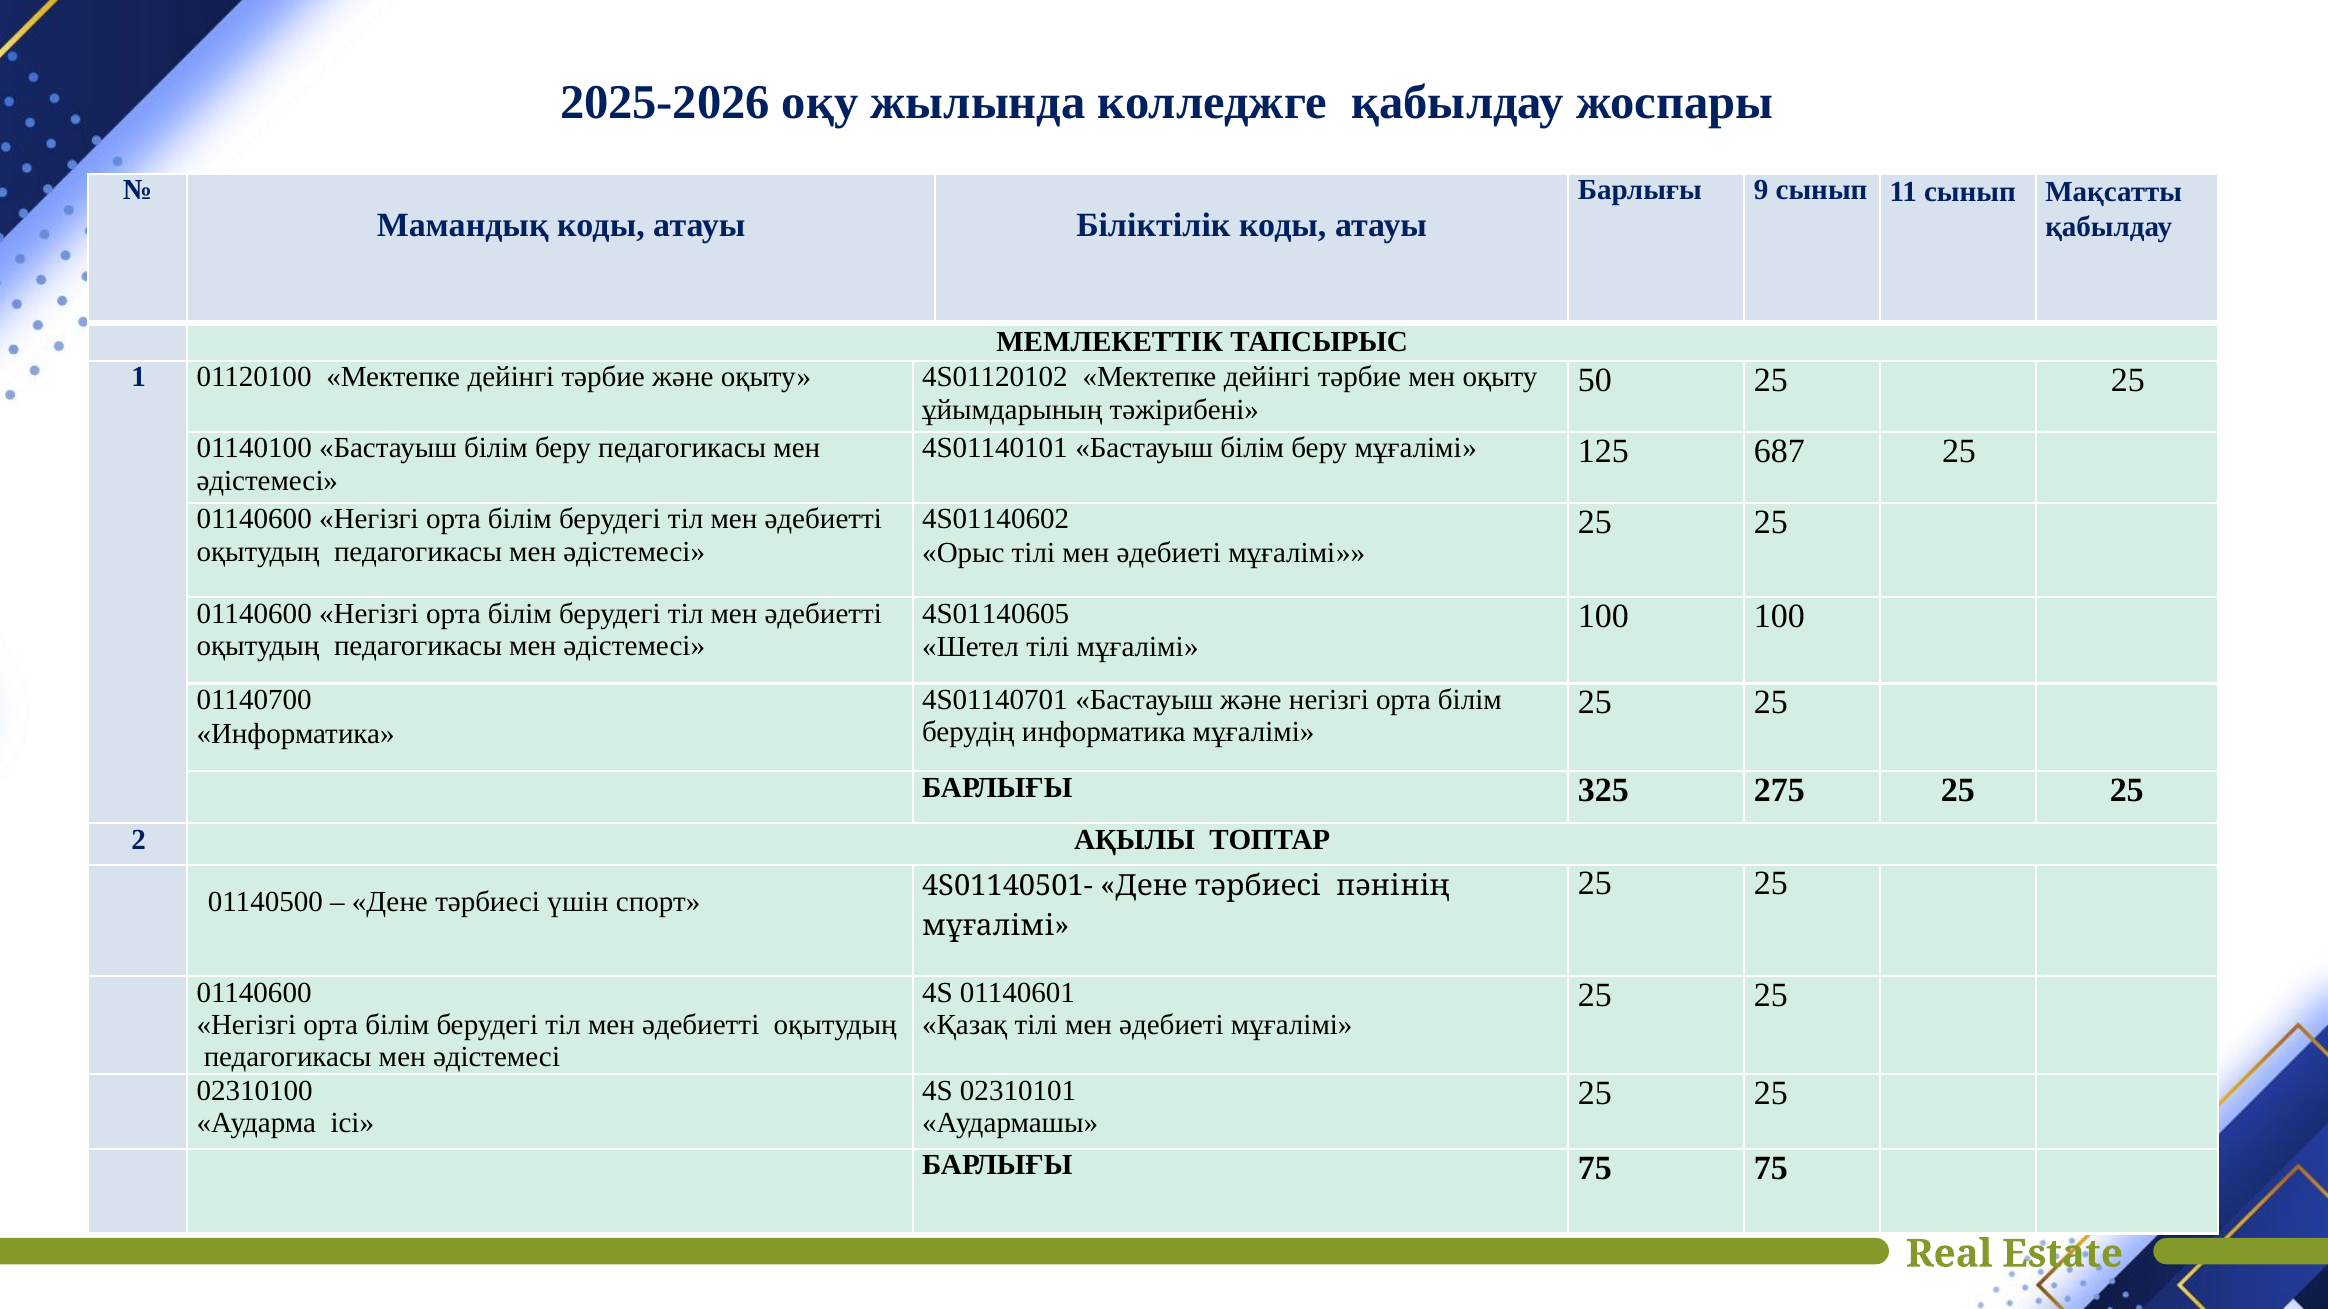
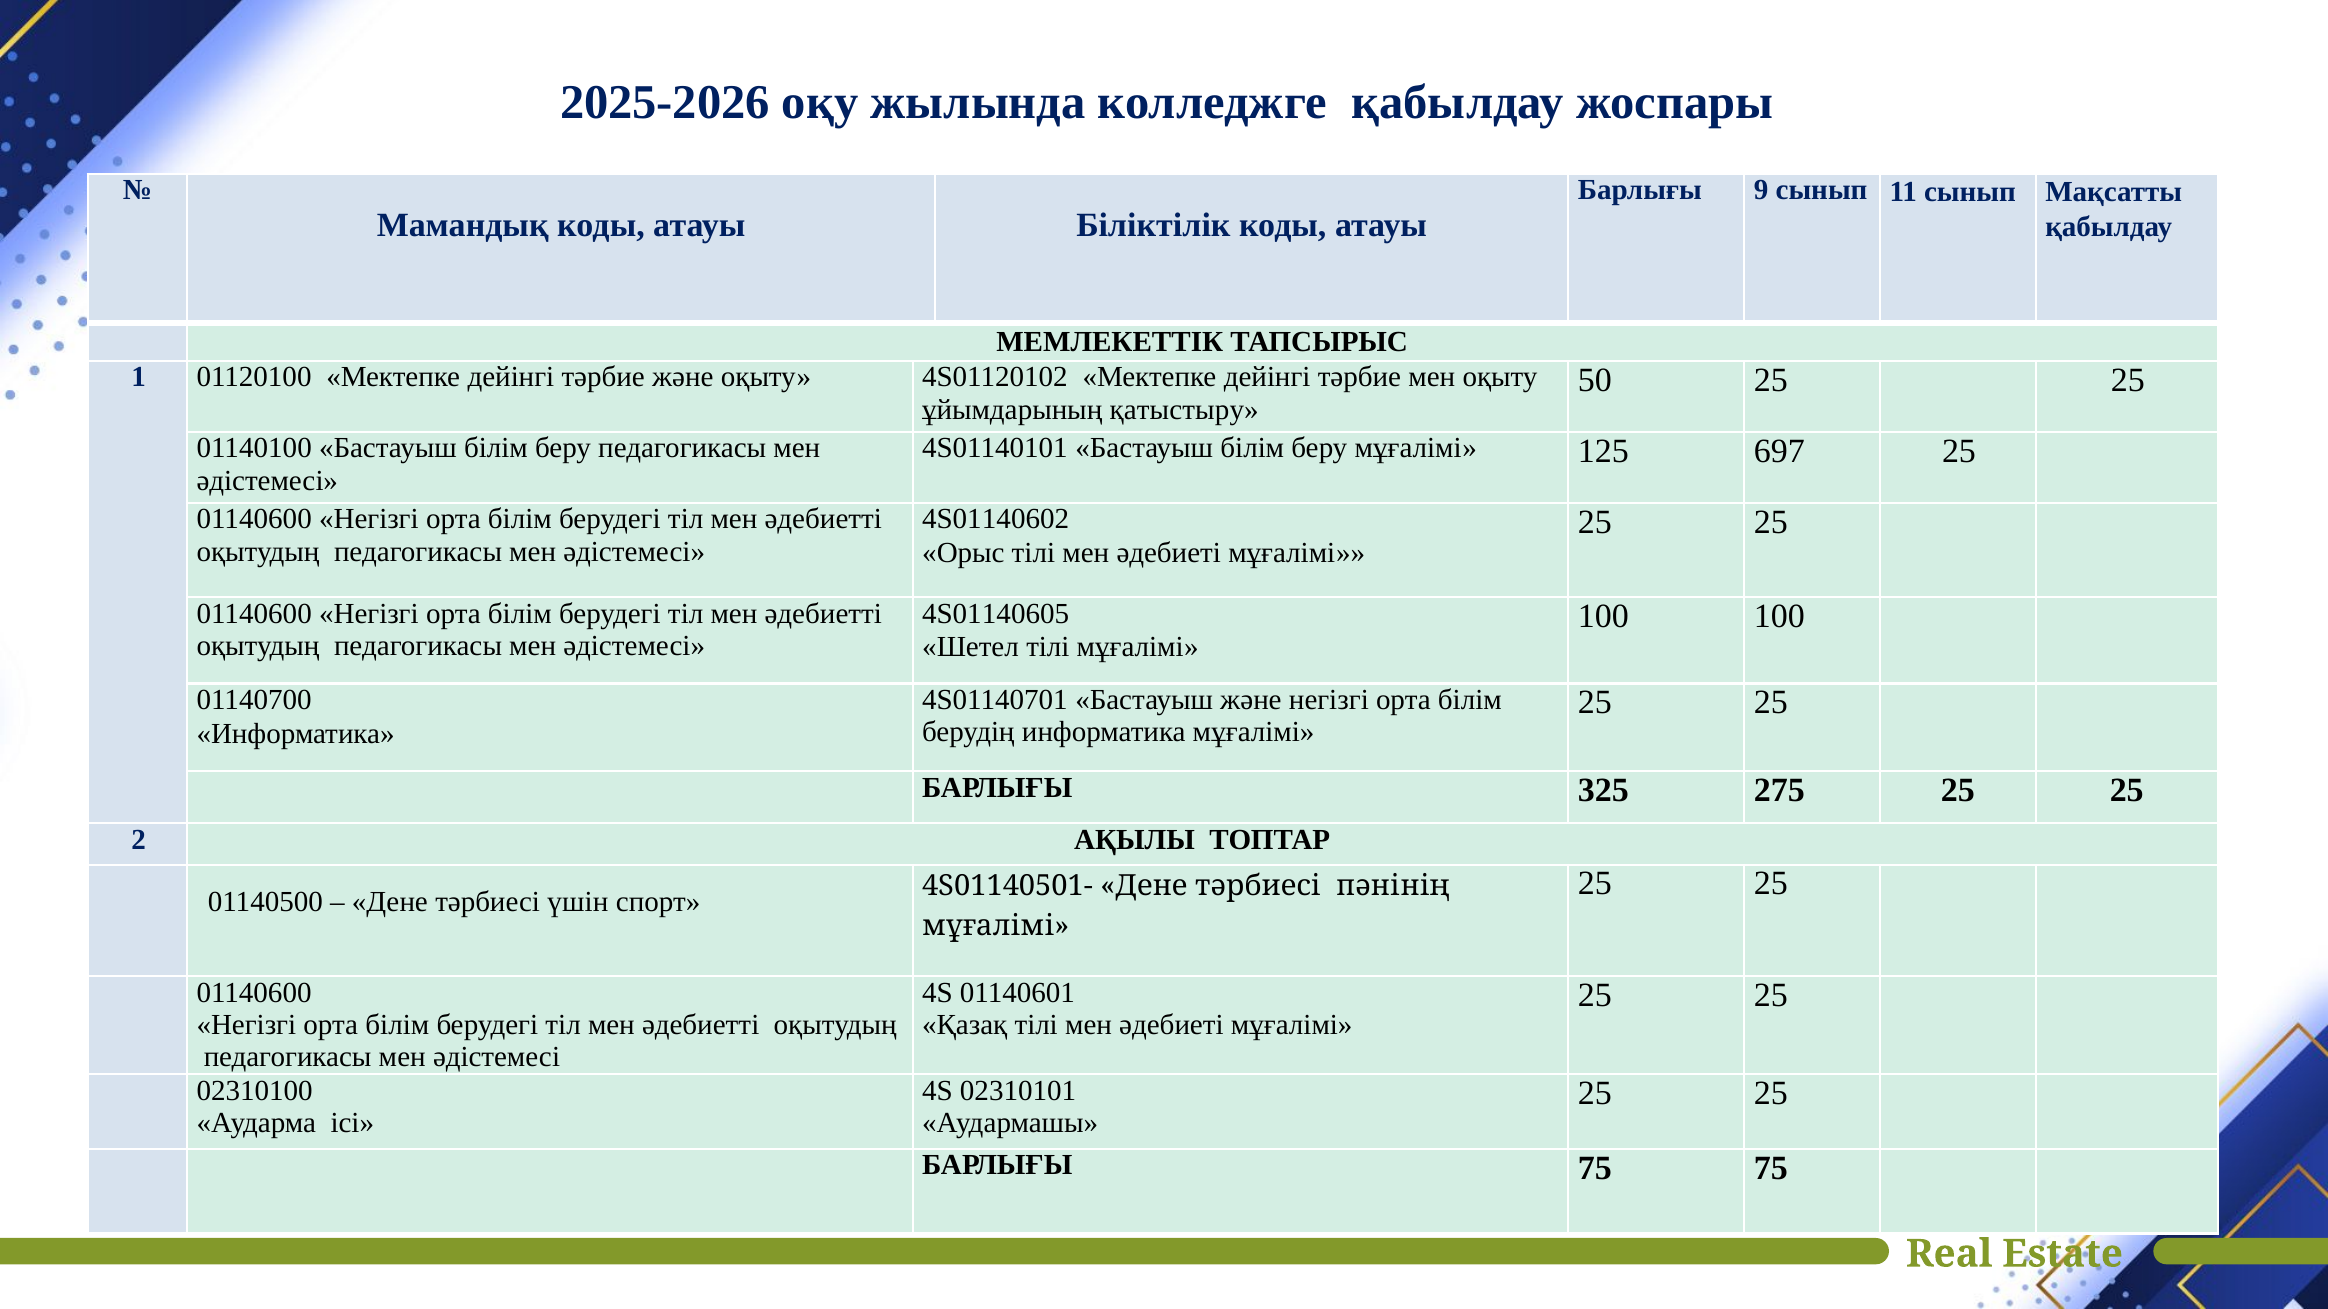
тәжірибені: тәжірибені -> қатыстыру
687: 687 -> 697
